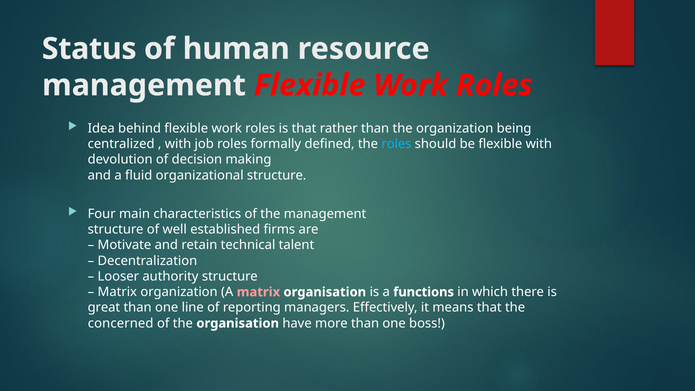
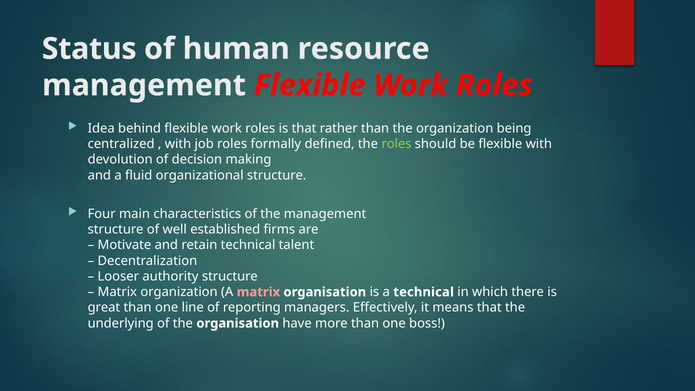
roles at (396, 144) colour: light blue -> light green
a functions: functions -> technical
concerned: concerned -> underlying
